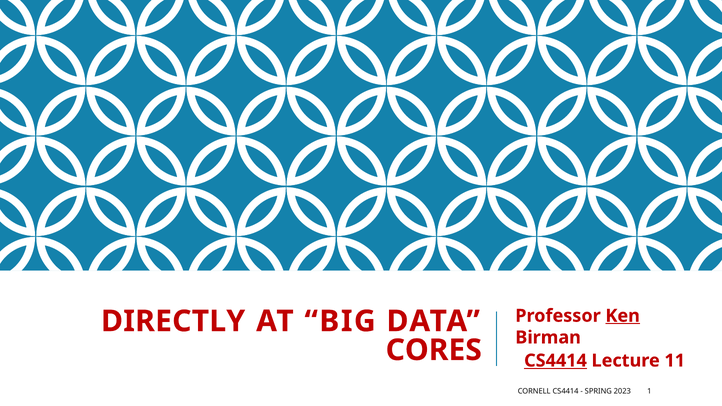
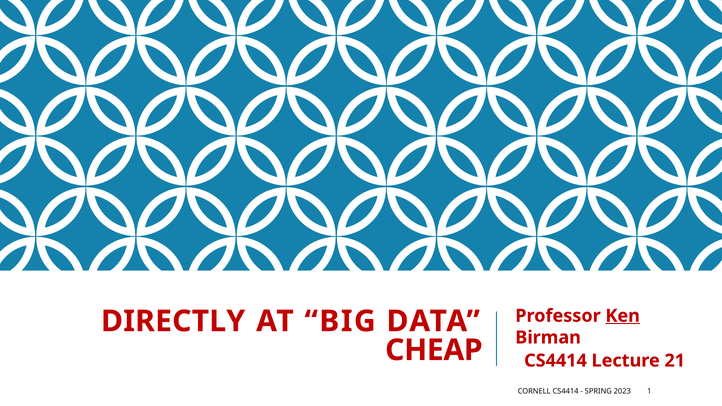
CORES: CORES -> CHEAP
CS4414 at (555, 361) underline: present -> none
11: 11 -> 21
